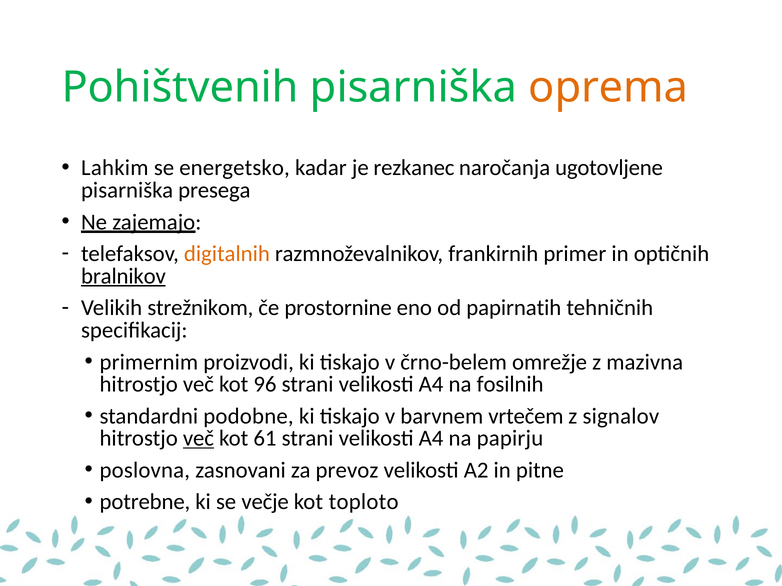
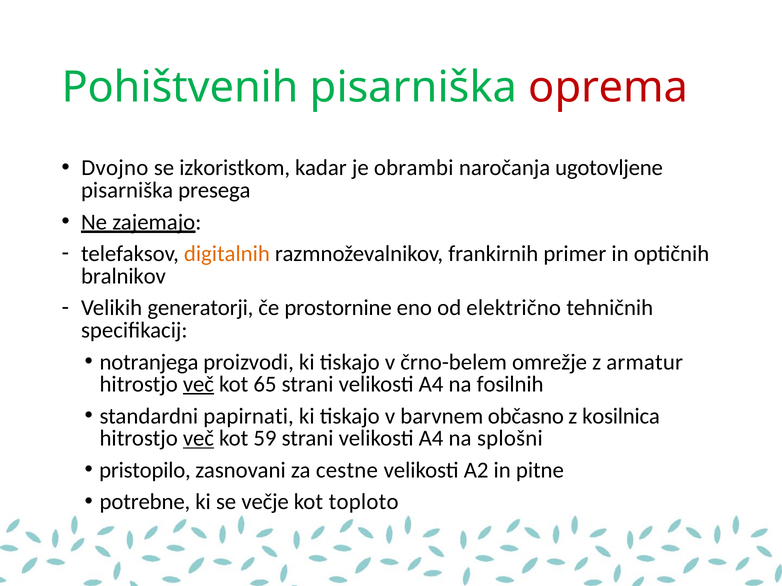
oprema colour: orange -> red
Lahkim: Lahkim -> Dvojno
energetsko: energetsko -> izkoristkom
rezkanec: rezkanec -> obrambi
bralnikov underline: present -> none
strežnikom: strežnikom -> generatorji
papirnatih: papirnatih -> električno
primernim: primernim -> notranjega
mazivna: mazivna -> armatur
več at (198, 384) underline: none -> present
96: 96 -> 65
podobne: podobne -> papirnati
vrtečem: vrtečem -> občasno
signalov: signalov -> kosilnica
61: 61 -> 59
papirju: papirju -> splošni
poslovna: poslovna -> pristopilo
prevoz: prevoz -> cestne
